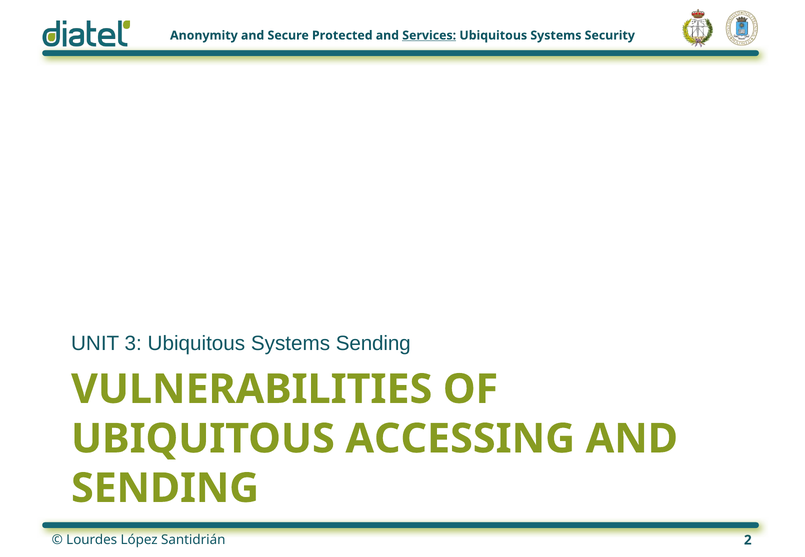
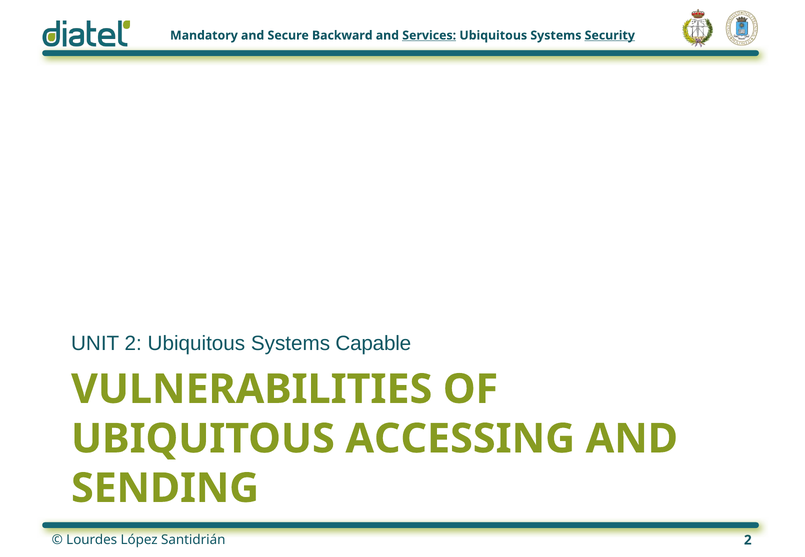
Anonymity: Anonymity -> Mandatory
Protected: Protected -> Backward
Security underline: none -> present
UNIT 3: 3 -> 2
Systems Sending: Sending -> Capable
